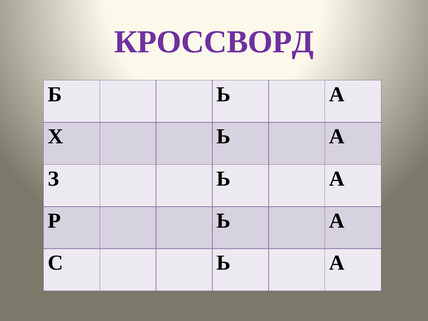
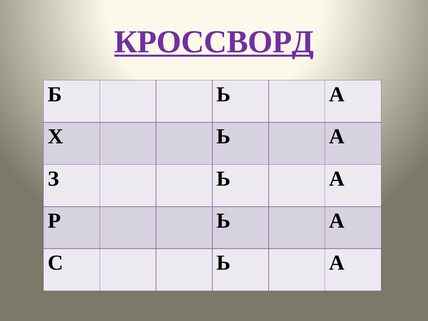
КРОССВОРД underline: none -> present
